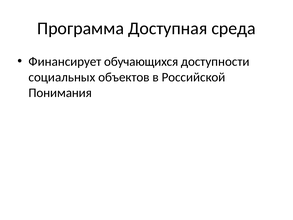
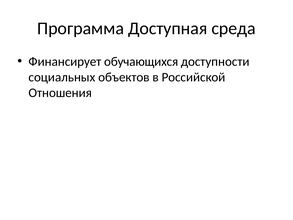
Понимания: Понимания -> Отношения
